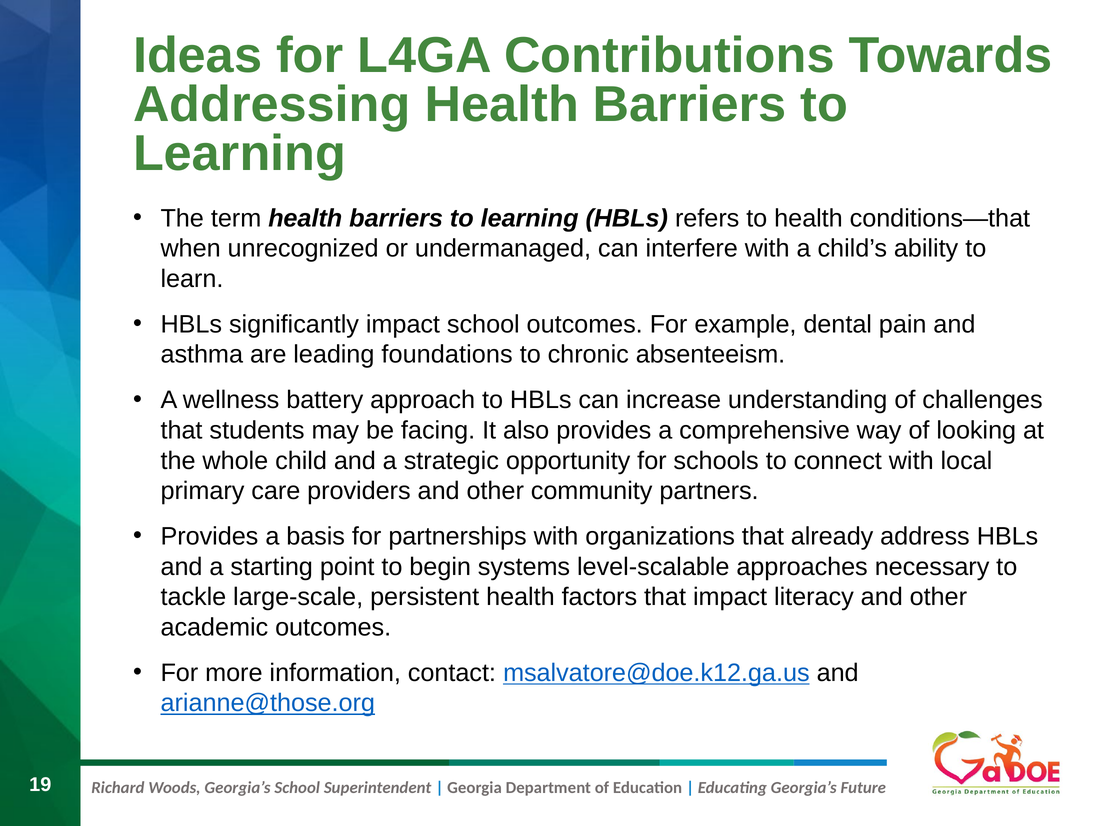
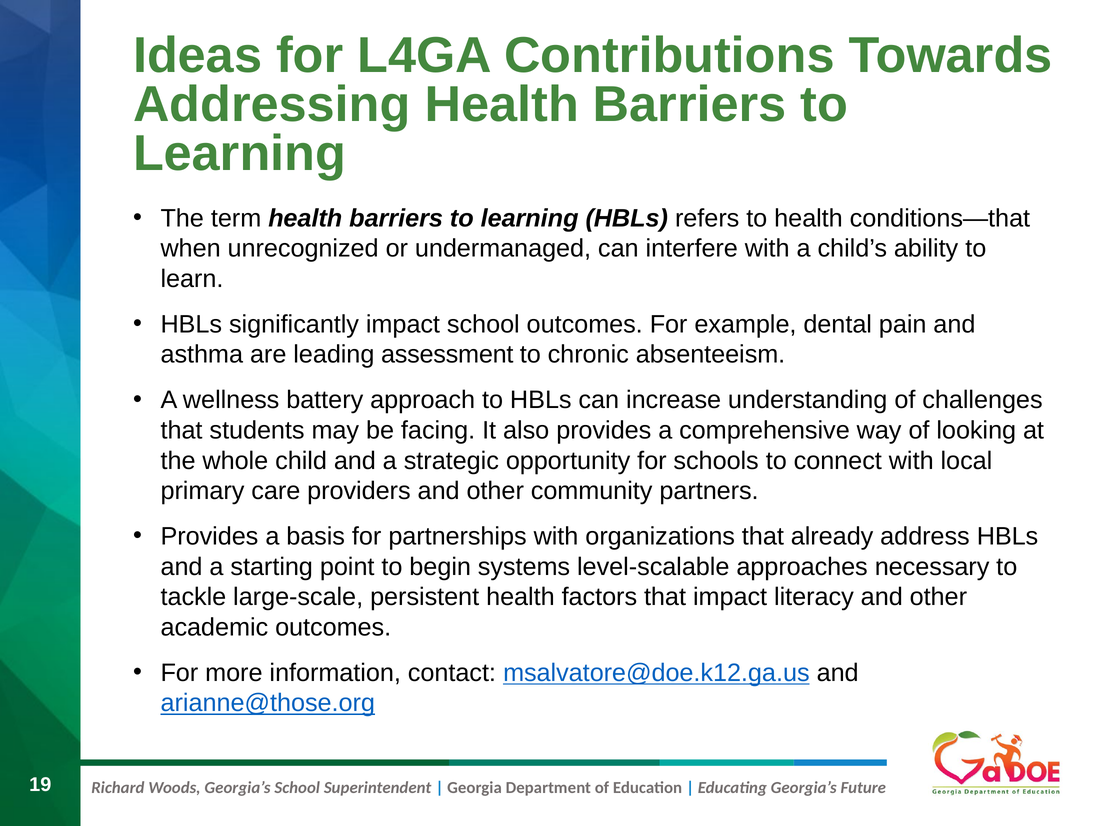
foundations: foundations -> assessment
